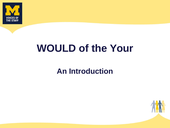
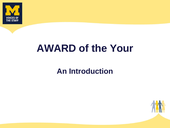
WOULD: WOULD -> AWARD
